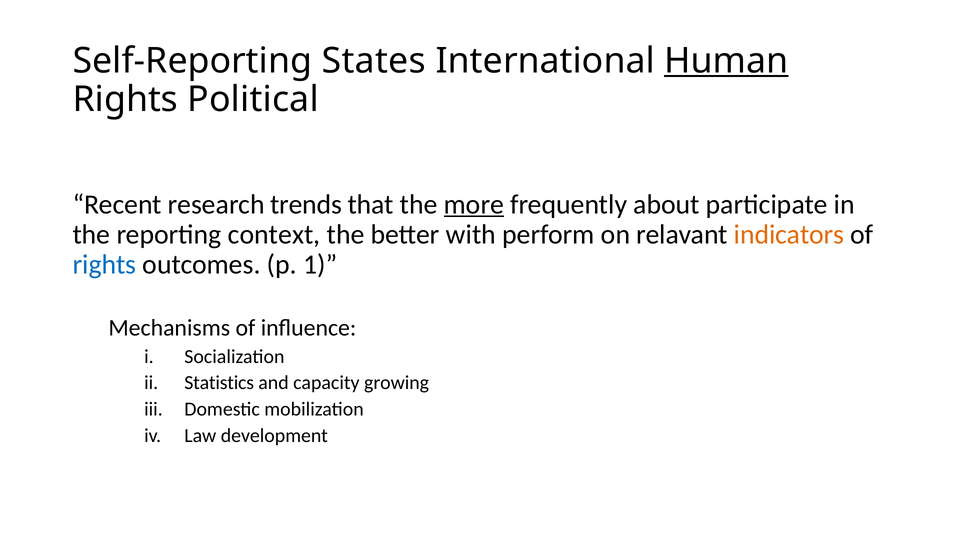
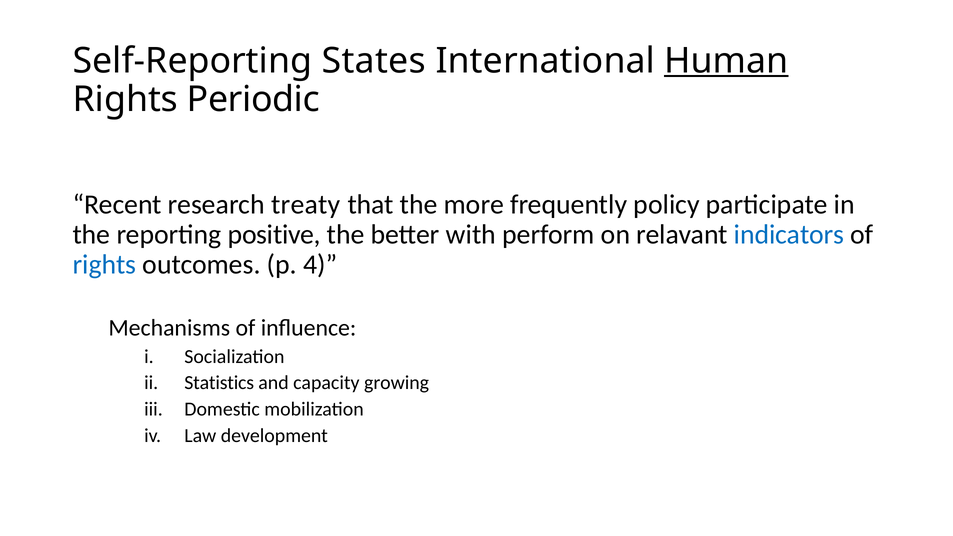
Political: Political -> Periodic
trends: trends -> treaty
more underline: present -> none
about: about -> policy
context: context -> positive
indicators colour: orange -> blue
1: 1 -> 4
